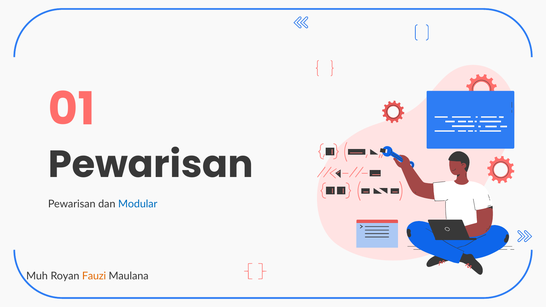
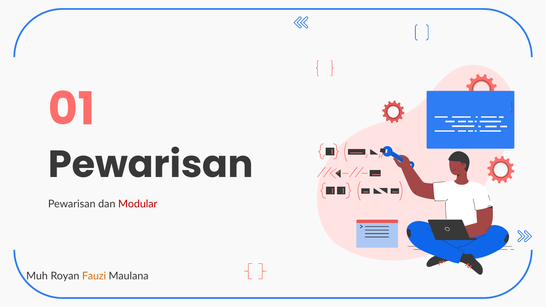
Modular colour: blue -> red
